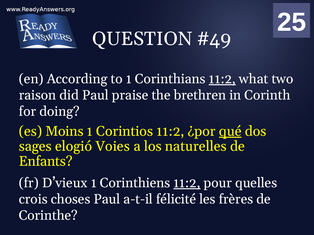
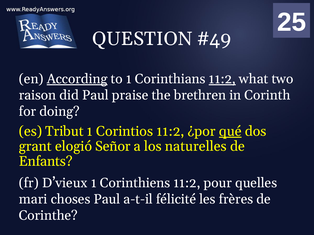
According underline: none -> present
Moins: Moins -> Tribut
sages: sages -> grant
Voies: Voies -> Señor
11:2 at (187, 183) underline: present -> none
crois: crois -> mari
